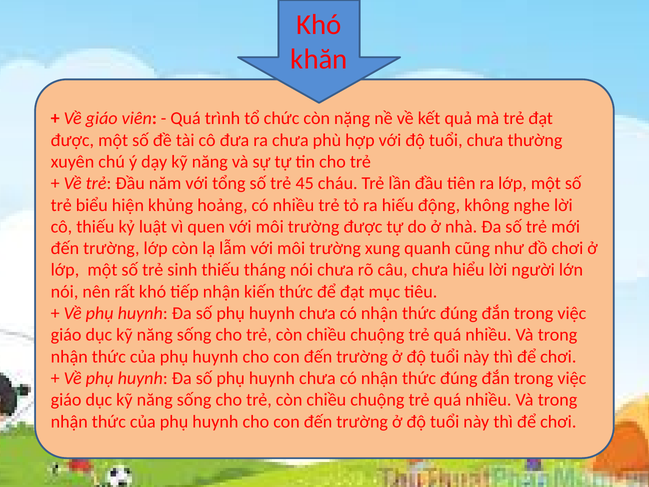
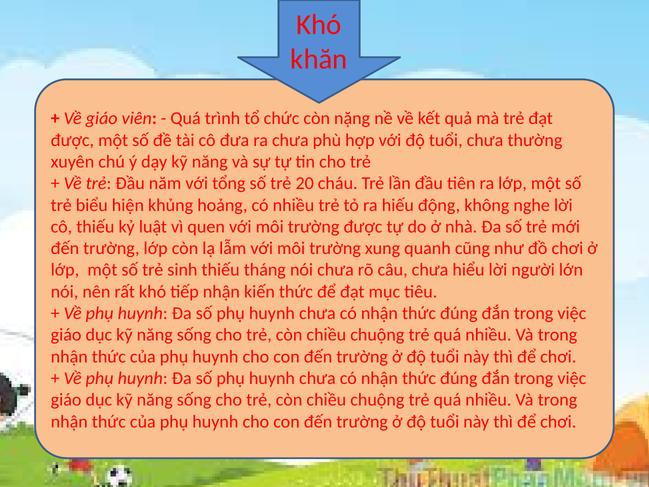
45: 45 -> 20
